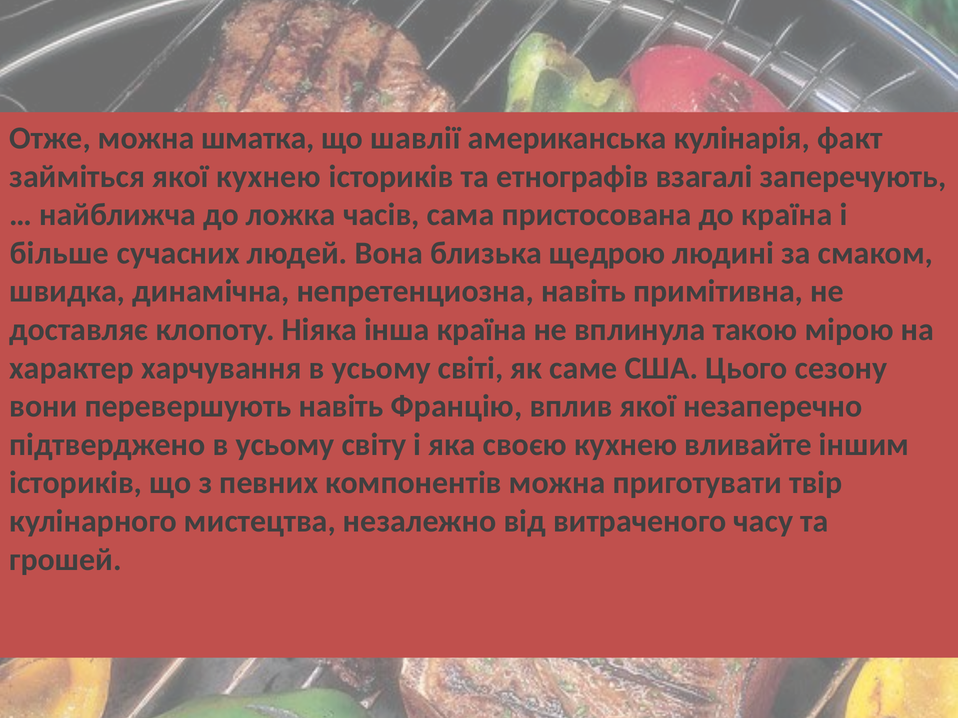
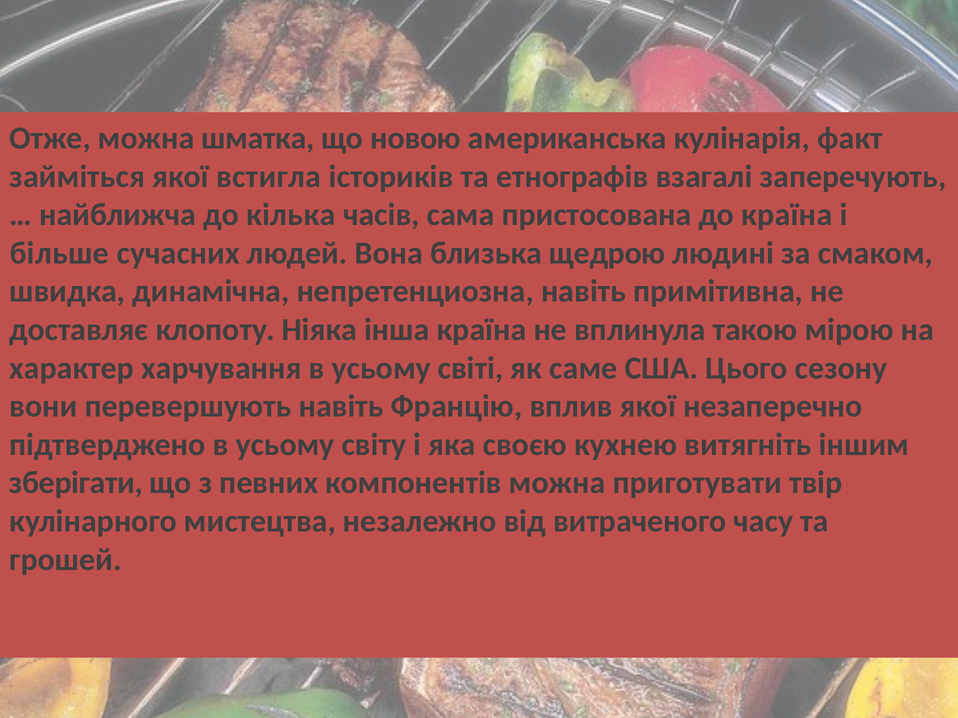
шавлії: шавлії -> новою
якої кухнею: кухнею -> встигла
ложка: ложка -> кілька
вливайте: вливайте -> витягніть
істориків at (76, 483): істориків -> зберігати
